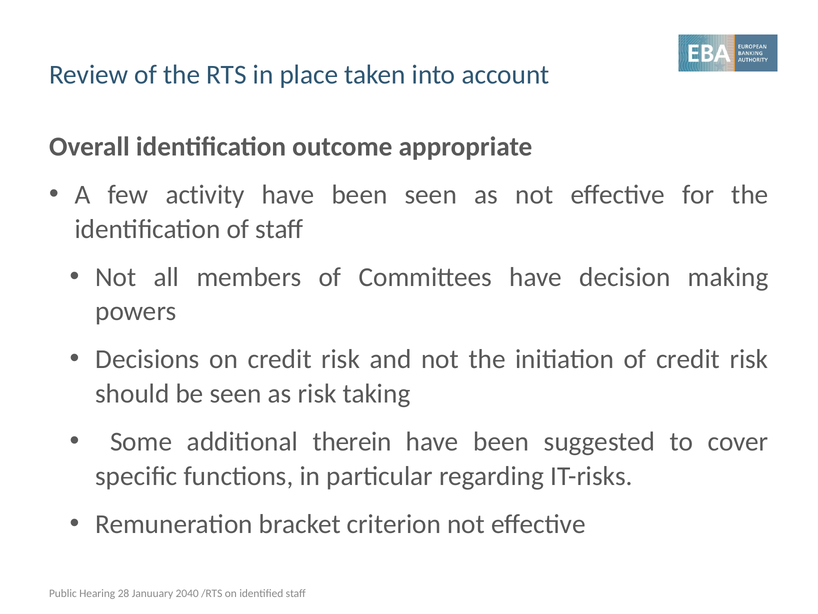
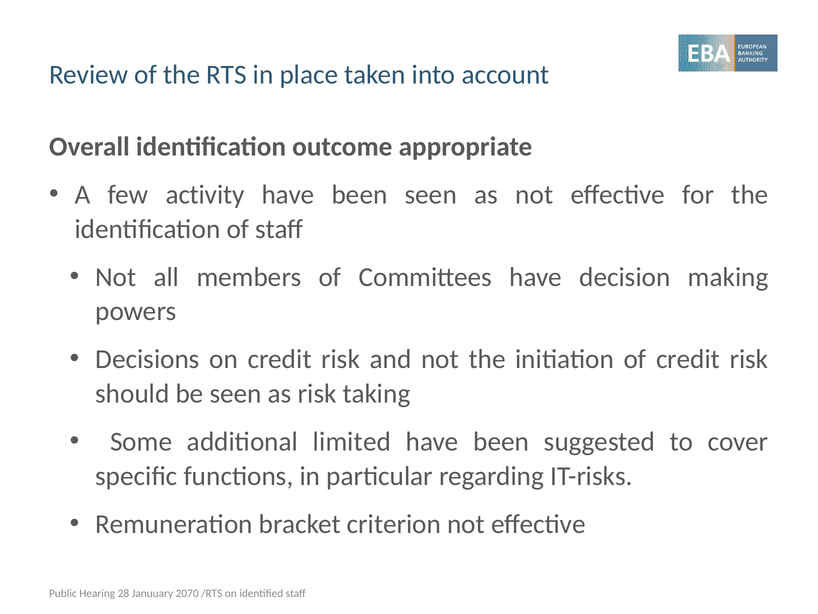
therein: therein -> limited
2040: 2040 -> 2070
